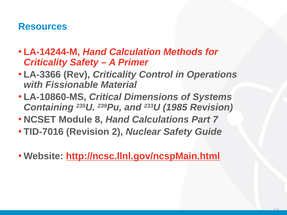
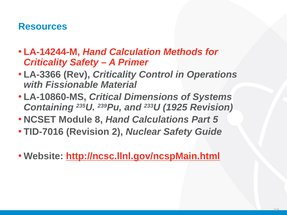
1985: 1985 -> 1925
7: 7 -> 5
